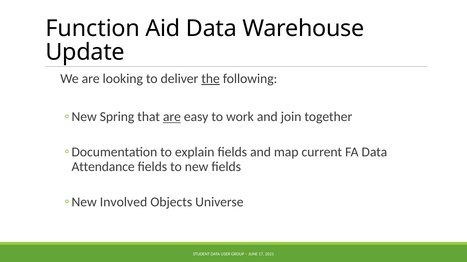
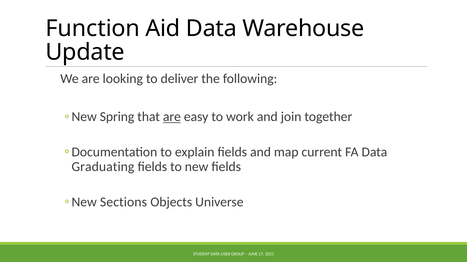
the underline: present -> none
Attendance: Attendance -> Graduating
Involved: Involved -> Sections
